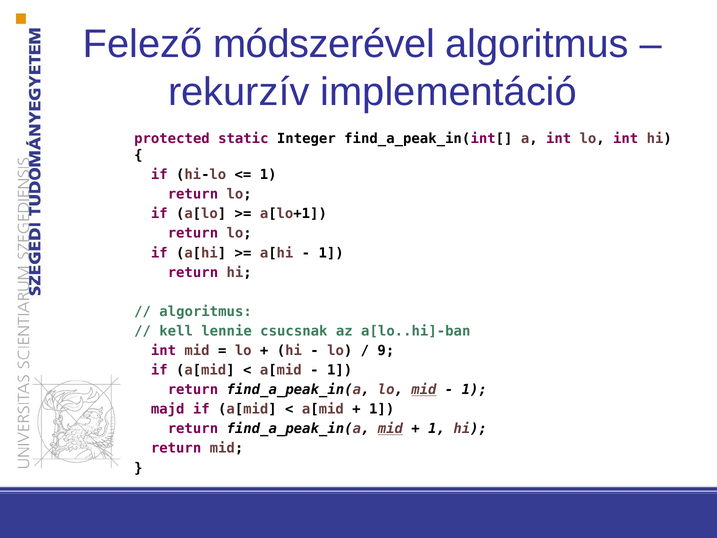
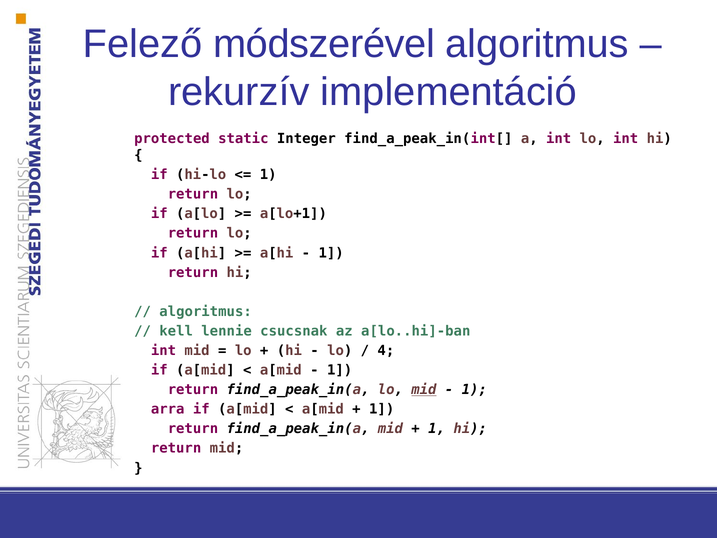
9: 9 -> 4
majd: majd -> arra
mid at (390, 429) underline: present -> none
